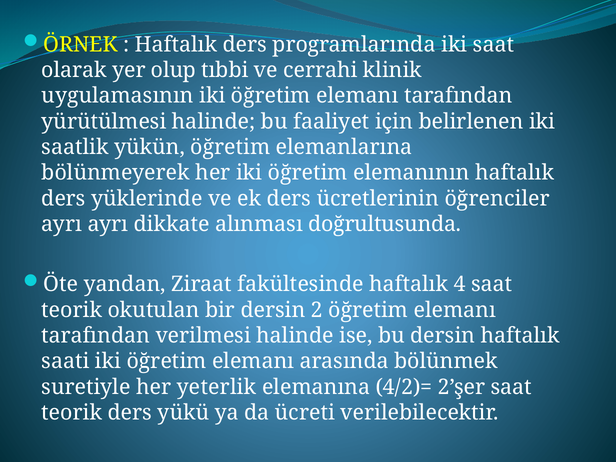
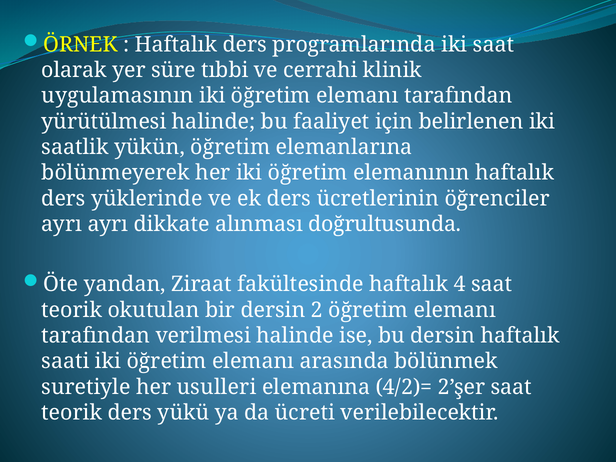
olup: olup -> süre
yeterlik: yeterlik -> usulleri
